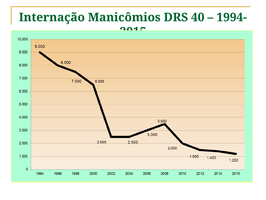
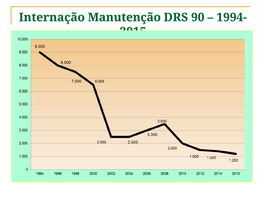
Manicômios: Manicômios -> Manutenção
40: 40 -> 90
